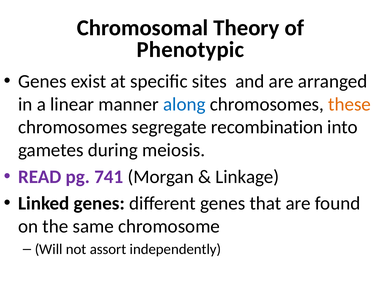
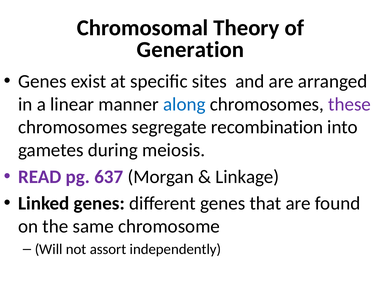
Phenotypic: Phenotypic -> Generation
these colour: orange -> purple
741: 741 -> 637
